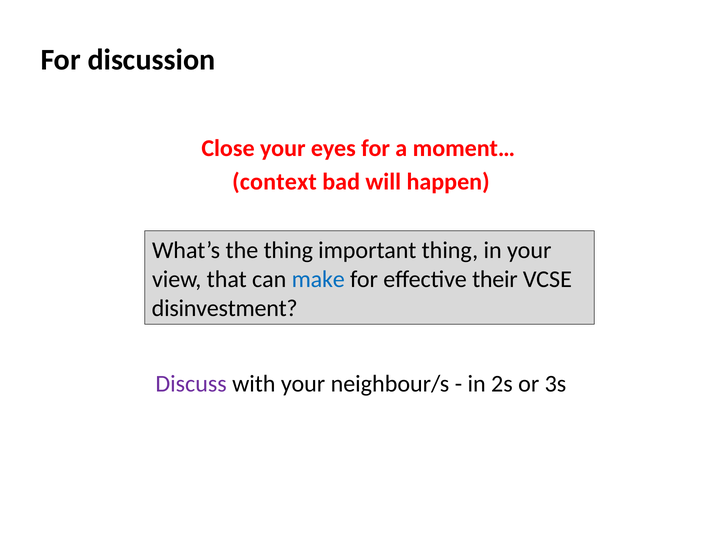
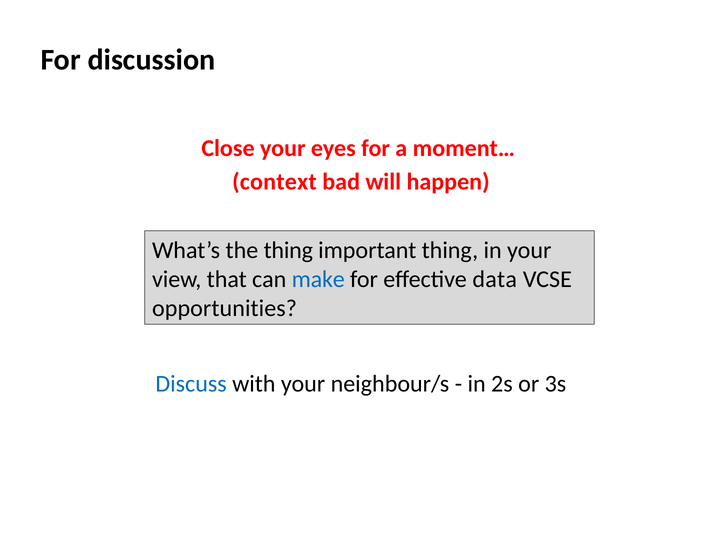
their: their -> data
disinvestment: disinvestment -> opportunities
Discuss colour: purple -> blue
